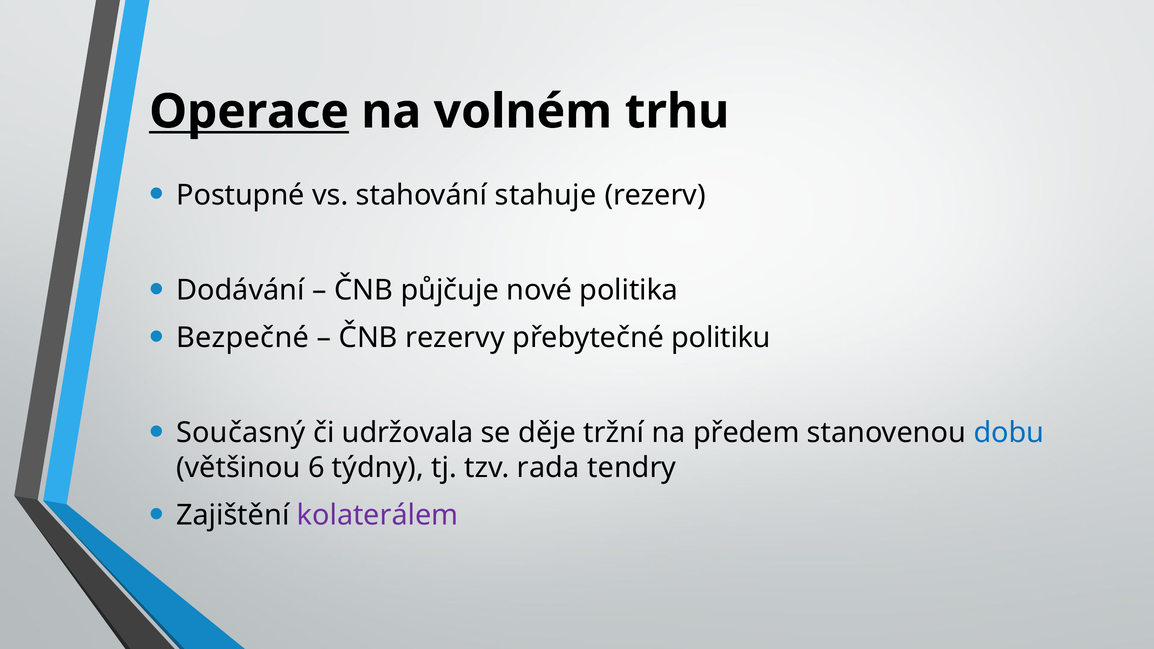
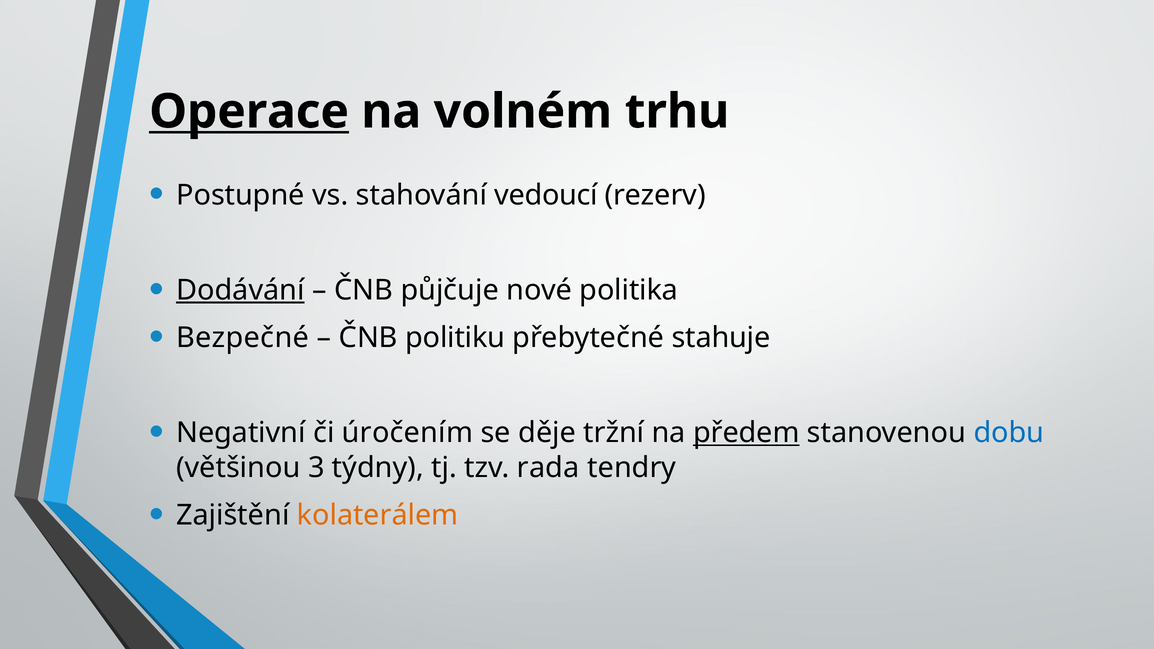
stahuje: stahuje -> vedoucí
Dodávání underline: none -> present
rezervy: rezervy -> politiku
politiku: politiku -> stahuje
Současný: Současný -> Negativní
udržovala: udržovala -> úročením
předem underline: none -> present
6: 6 -> 3
kolaterálem colour: purple -> orange
